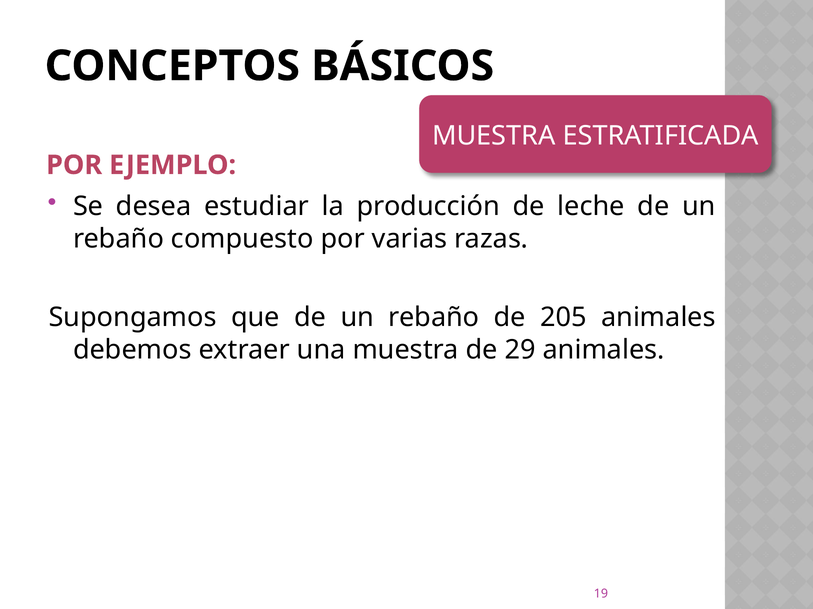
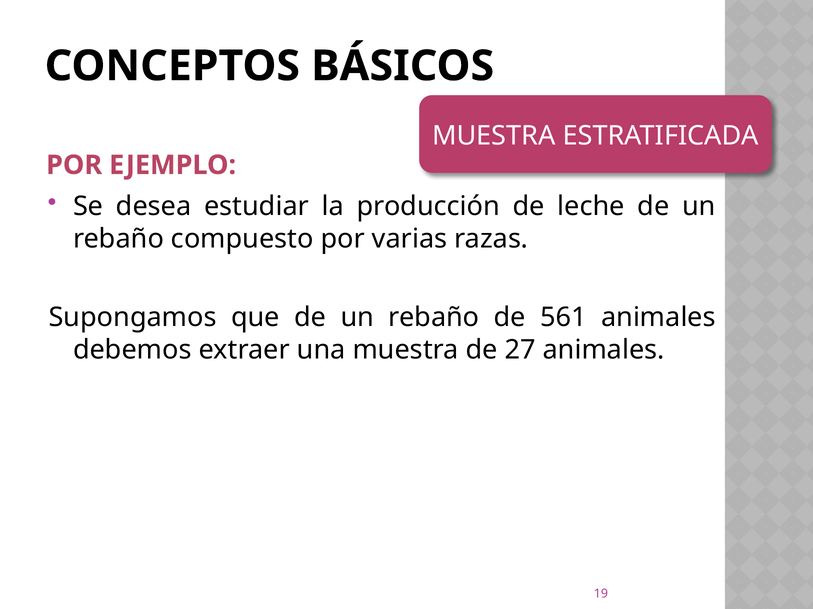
205: 205 -> 561
29: 29 -> 27
